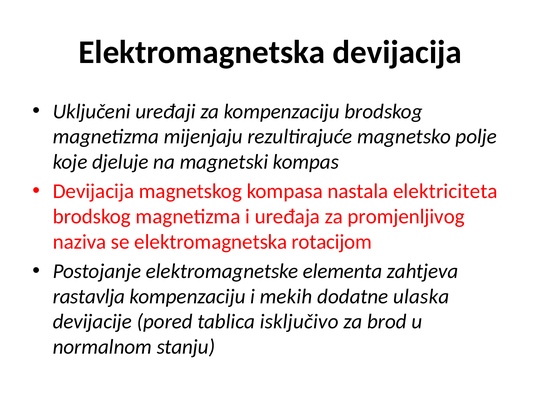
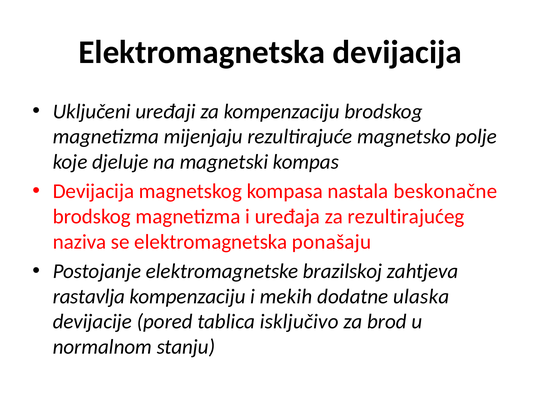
elektriciteta: elektriciteta -> beskonačne
promjenljivog: promjenljivog -> rezultirajućeg
rotacijom: rotacijom -> ponašaju
elementa: elementa -> brazilskoj
